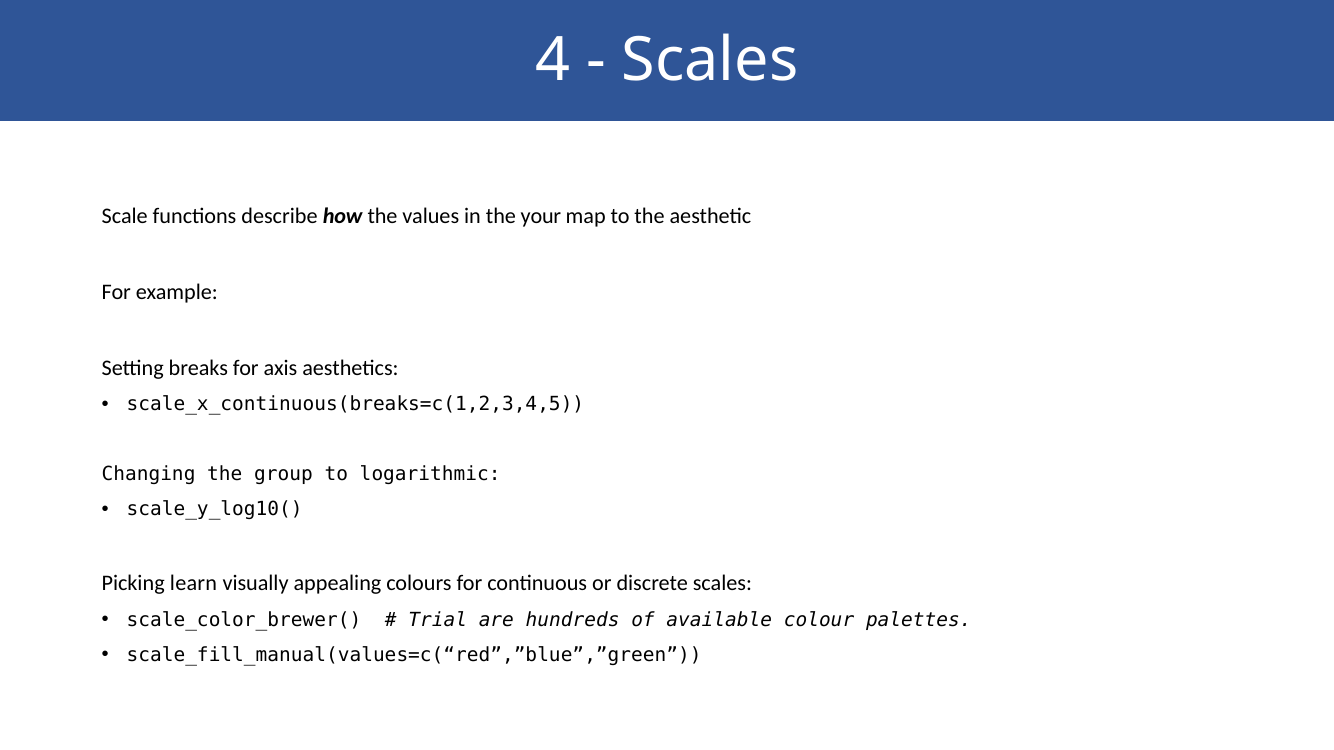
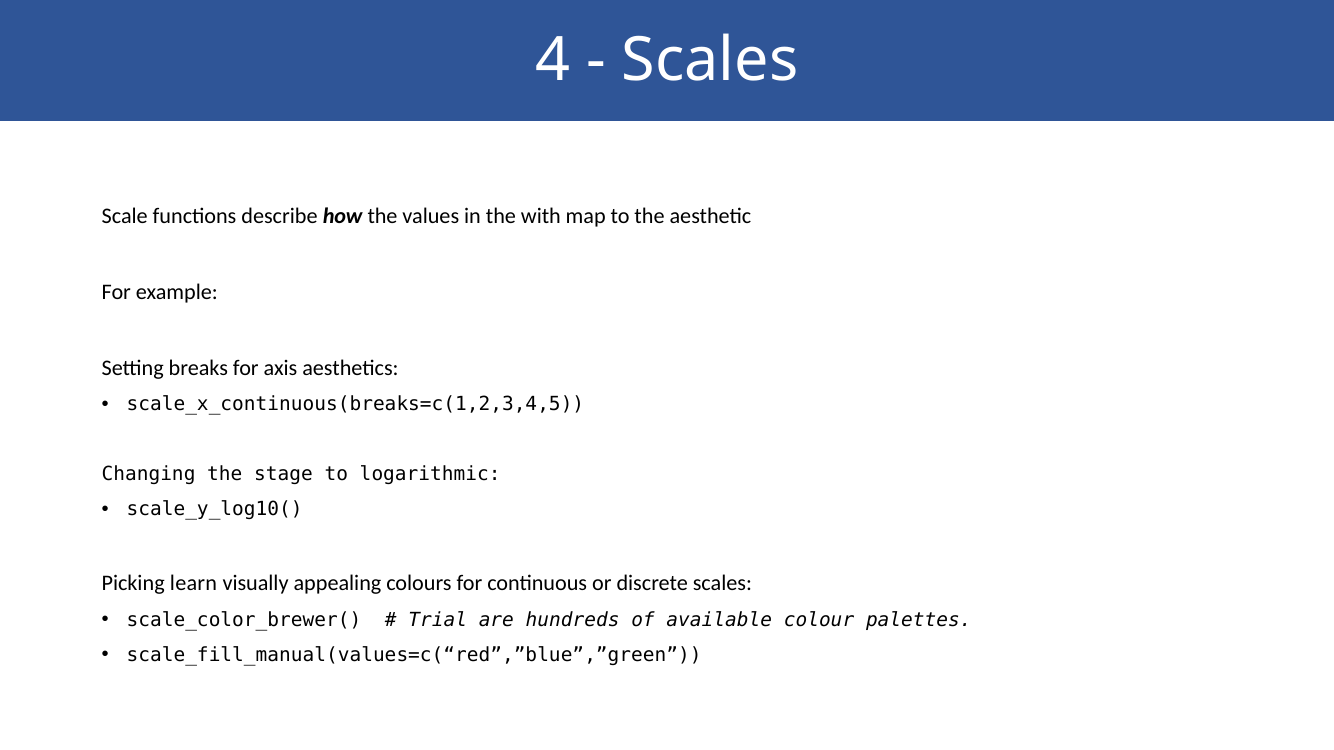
your: your -> with
group: group -> stage
